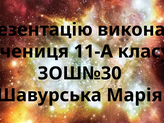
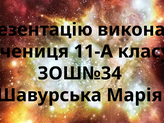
ЗОШ№30: ЗОШ№30 -> ЗОШ№34
